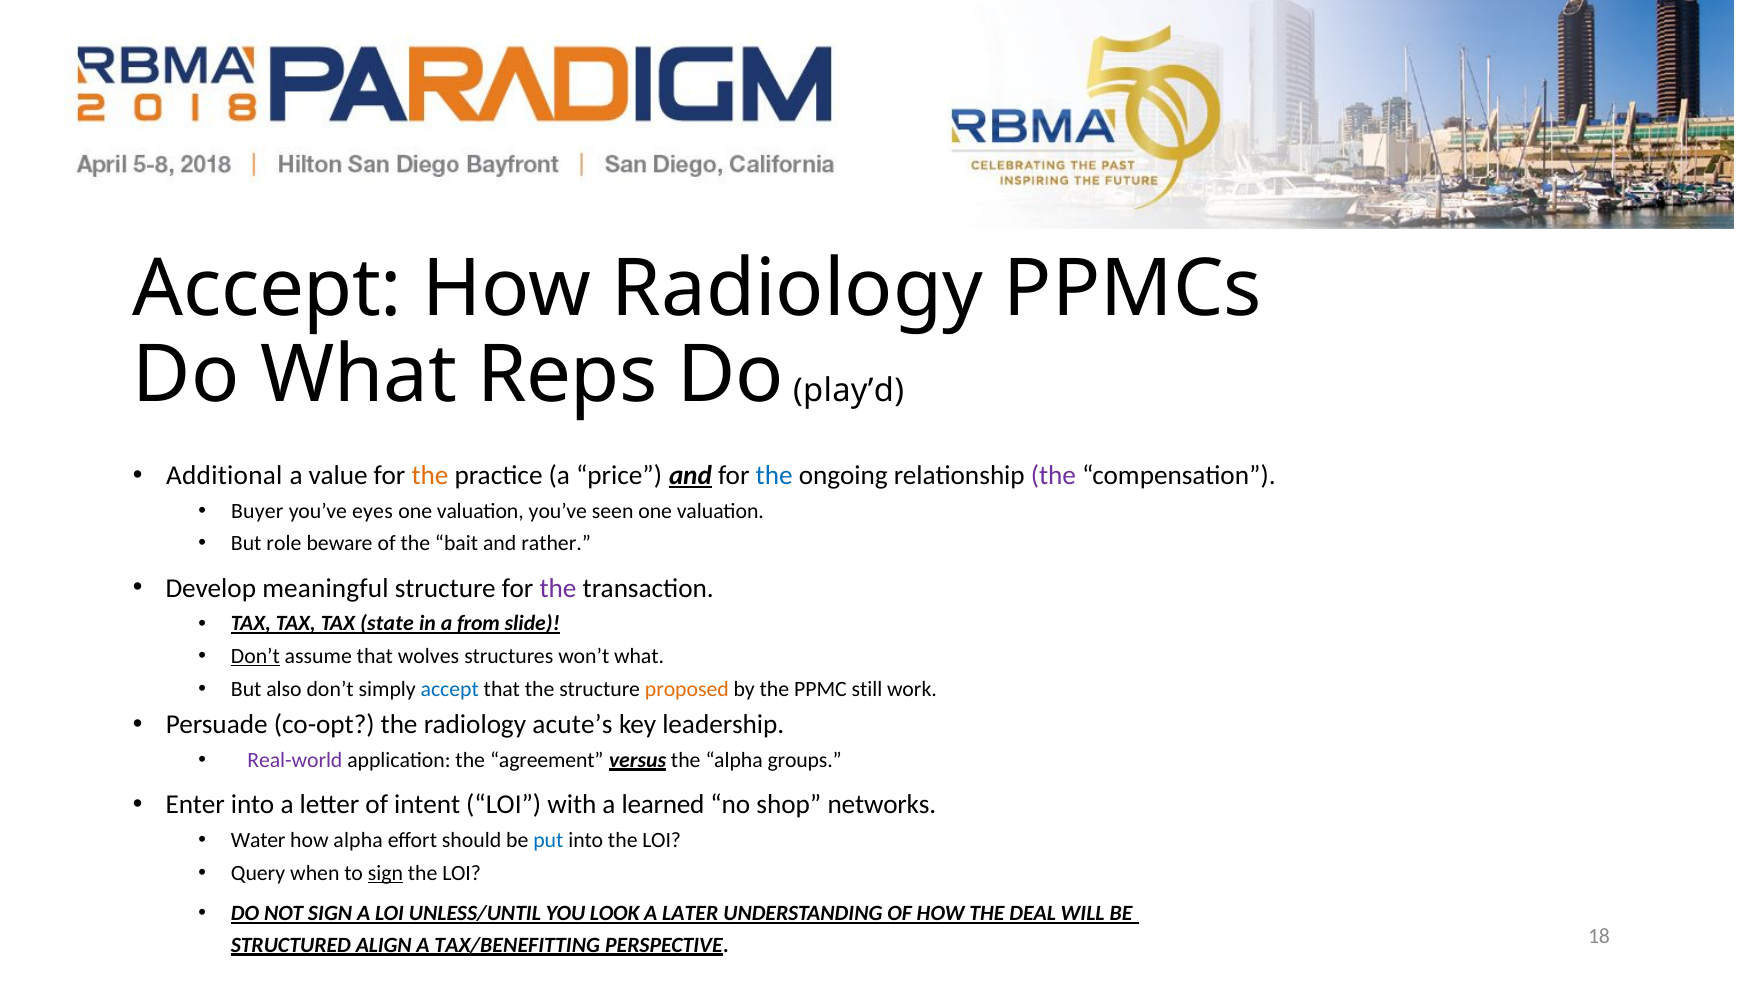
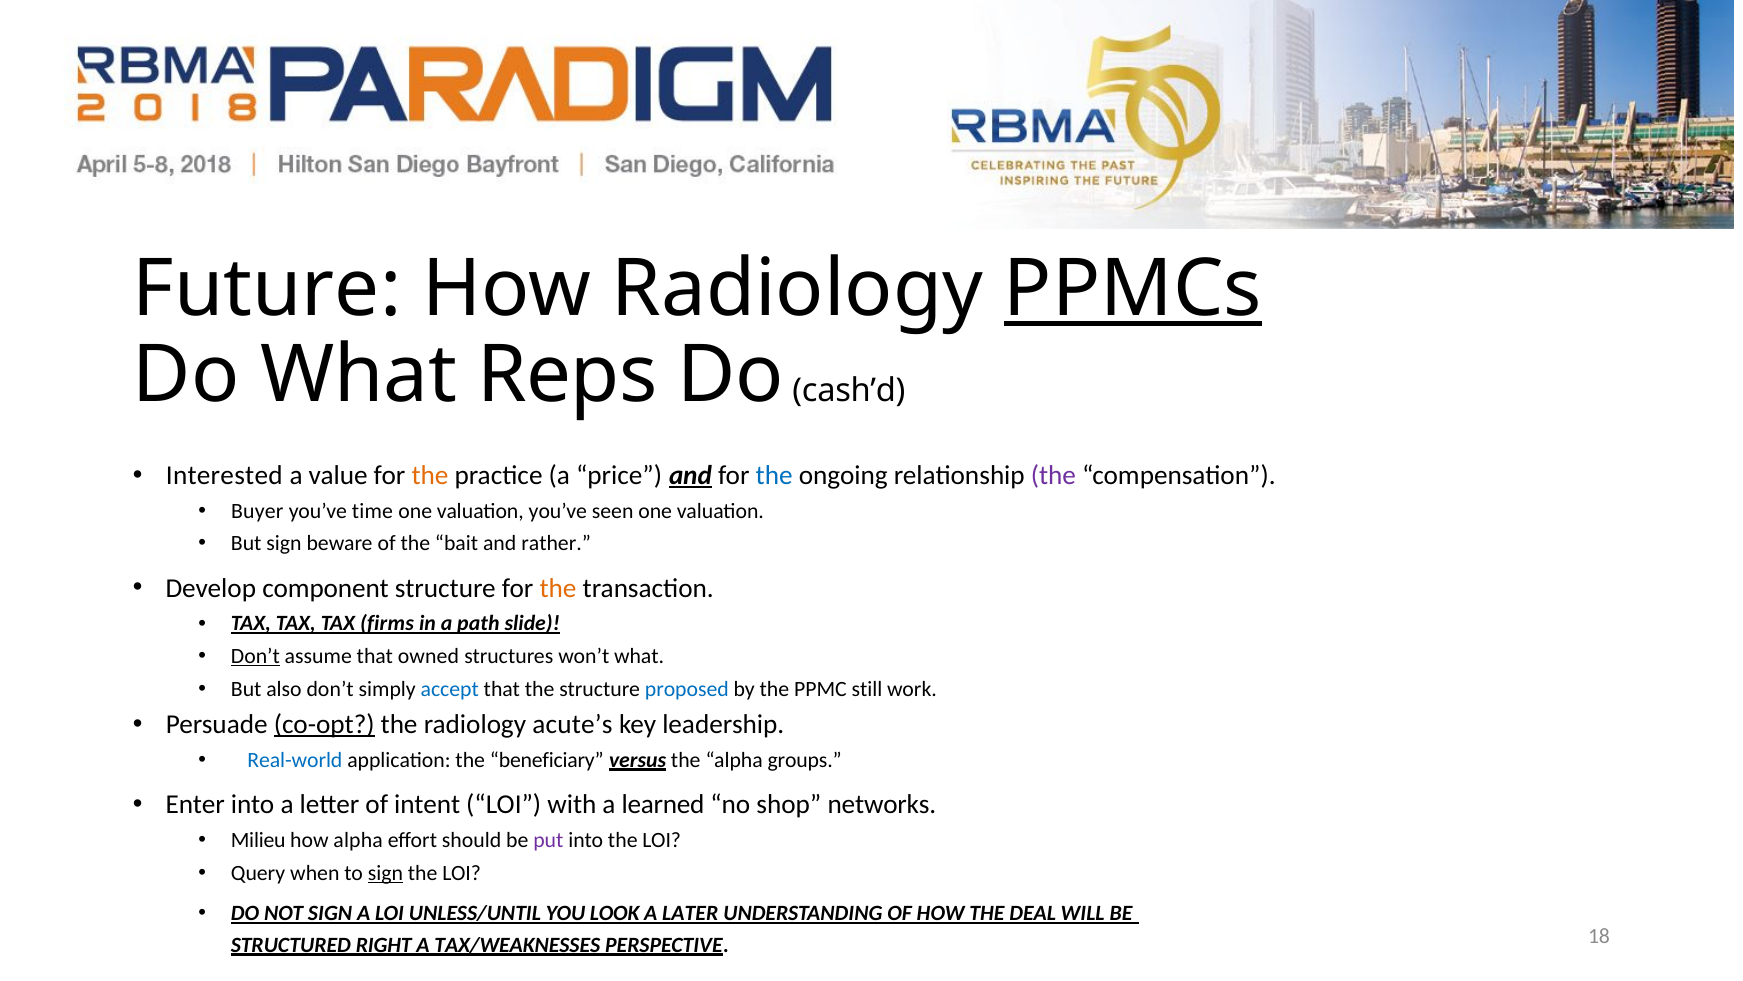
Accept at (267, 289): Accept -> Future
PPMCs underline: none -> present
play’d: play’d -> cash’d
Additional: Additional -> Interested
eyes: eyes -> time
But role: role -> sign
meaningful: meaningful -> component
the at (558, 588) colour: purple -> orange
state: state -> firms
from: from -> path
wolves: wolves -> owned
proposed colour: orange -> blue
co-opt underline: none -> present
Real-world colour: purple -> blue
agreement: agreement -> beneficiary
Water: Water -> Milieu
put colour: blue -> purple
ALIGN: ALIGN -> RIGHT
TAX/BENEFITTING: TAX/BENEFITTING -> TAX/WEAKNESSES
